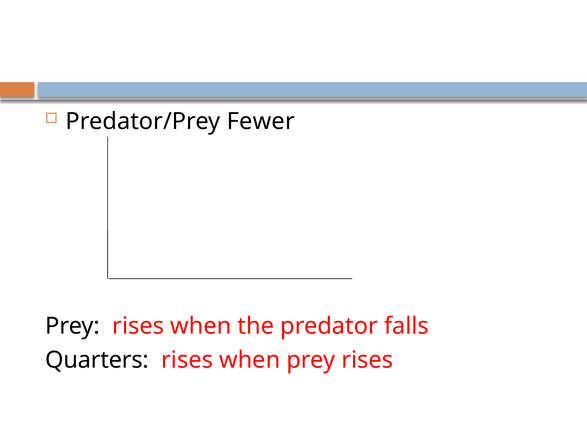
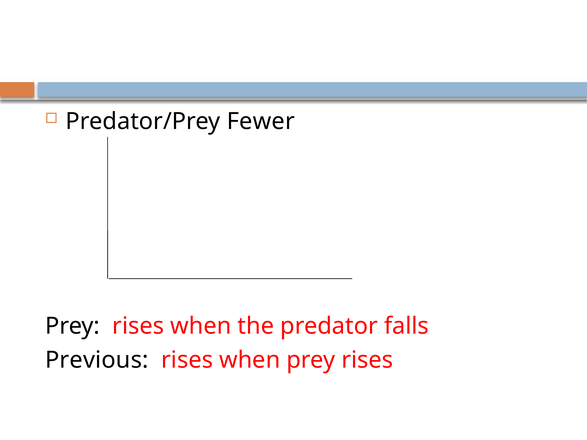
Quarters: Quarters -> Previous
